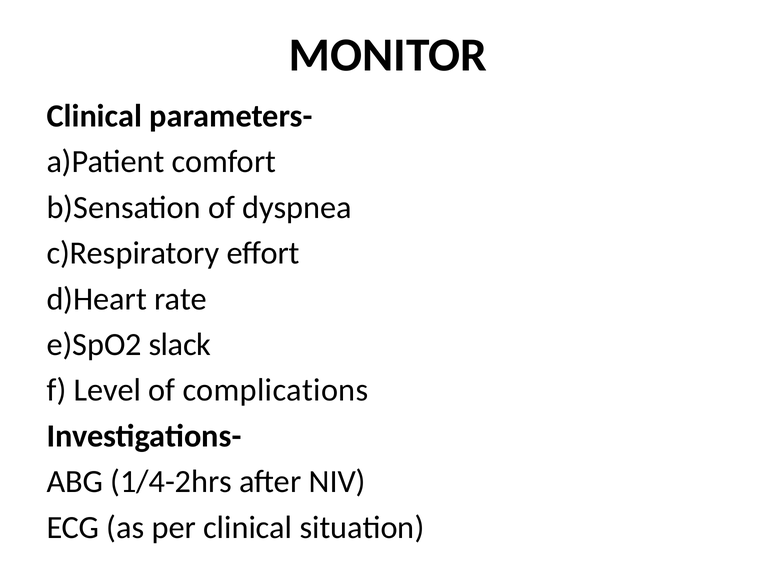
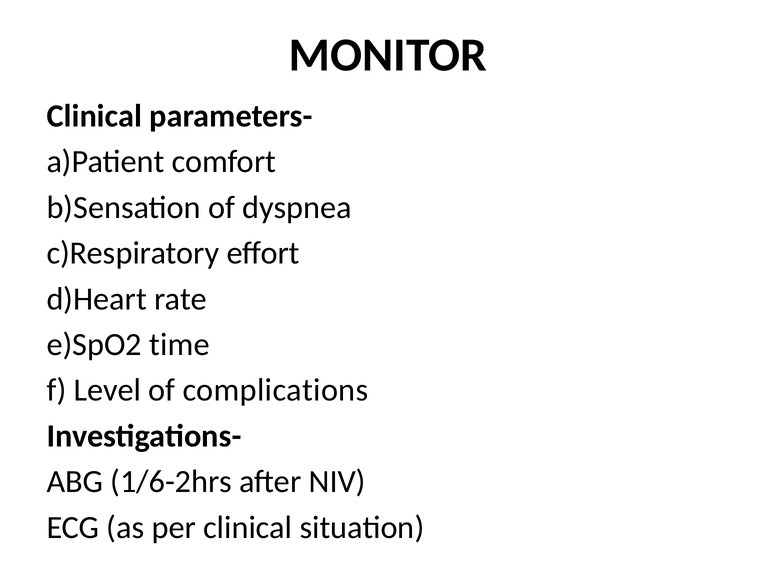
slack: slack -> time
1/4-2hrs: 1/4-2hrs -> 1/6-2hrs
